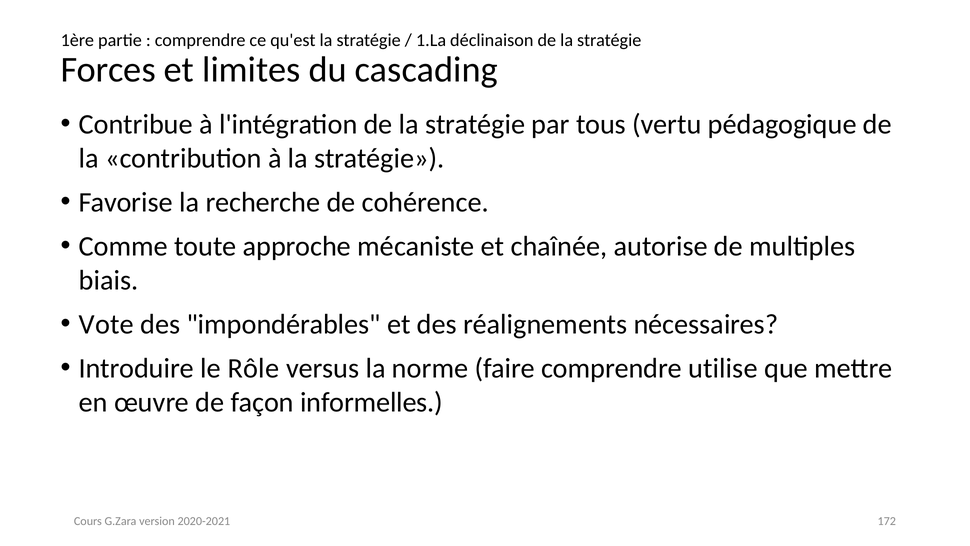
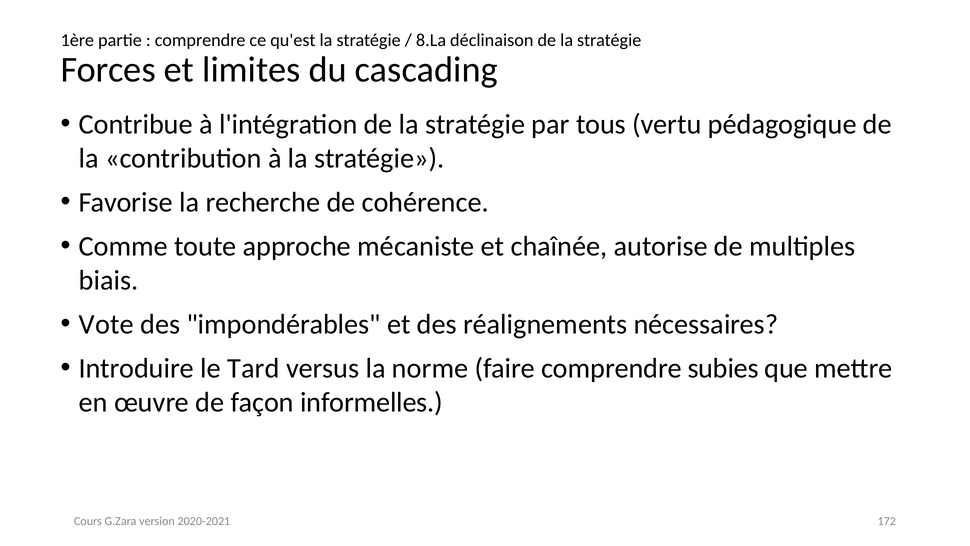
1.La: 1.La -> 8.La
Rôle: Rôle -> Tard
utilise: utilise -> subies
